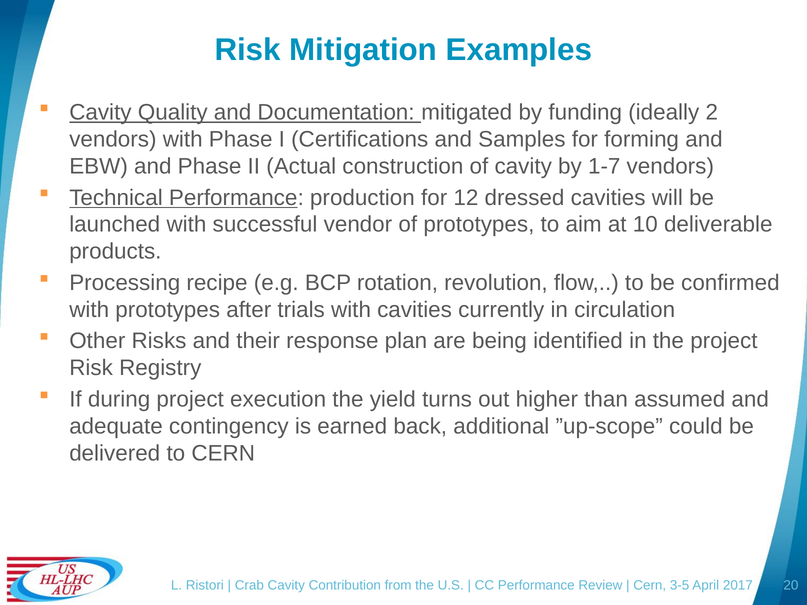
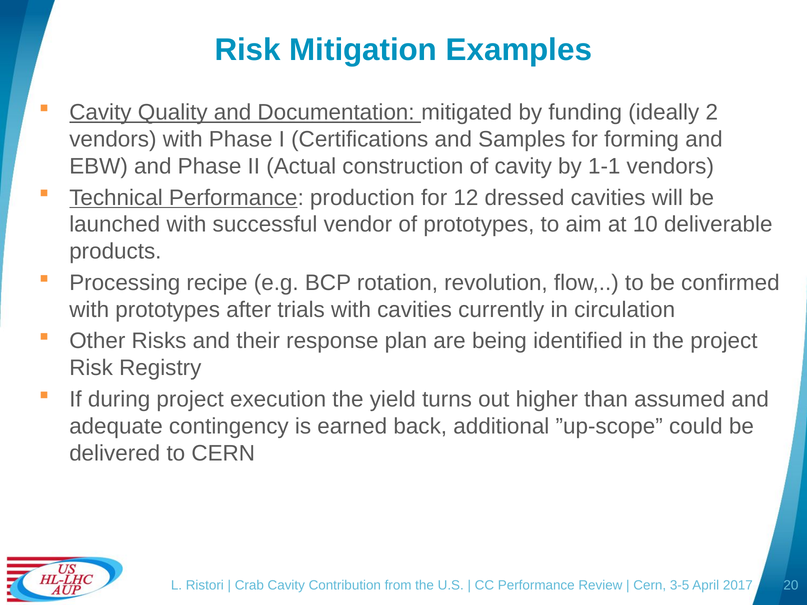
1-7: 1-7 -> 1-1
